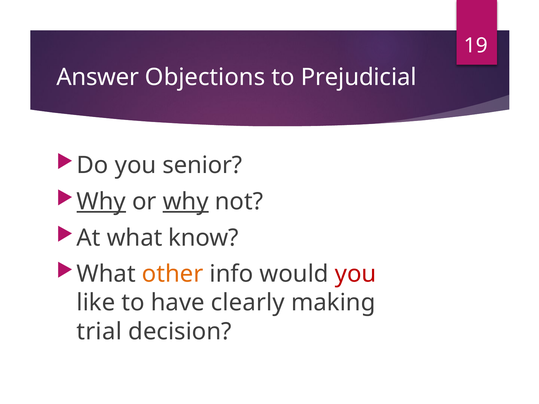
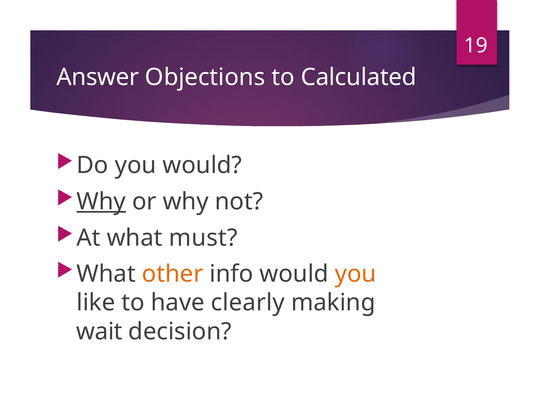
Prejudicial: Prejudicial -> Calculated
you senior: senior -> would
why at (186, 202) underline: present -> none
know: know -> must
you at (356, 274) colour: red -> orange
trial: trial -> wait
